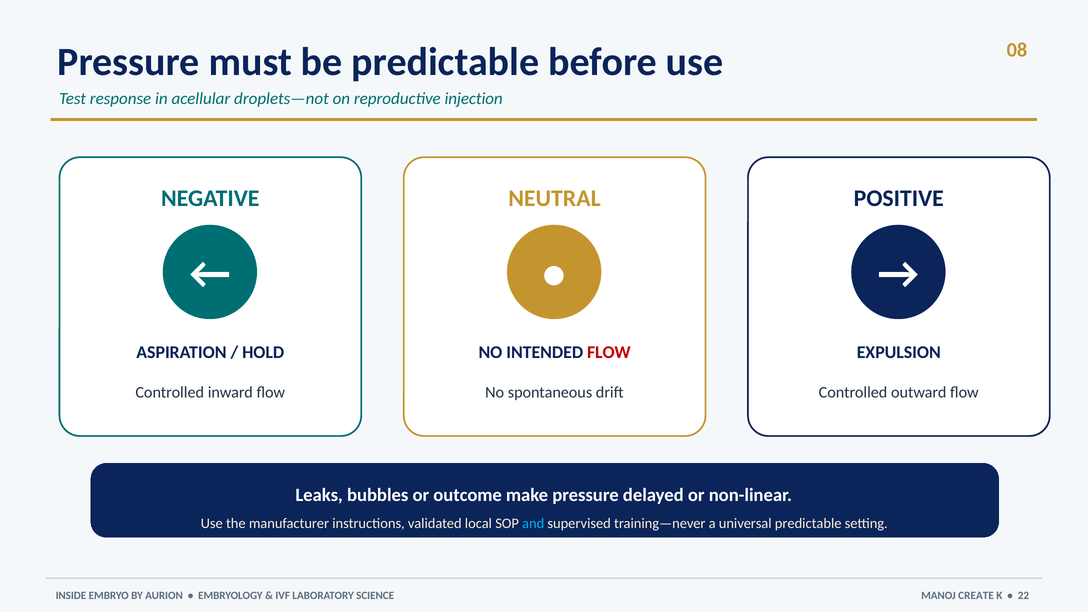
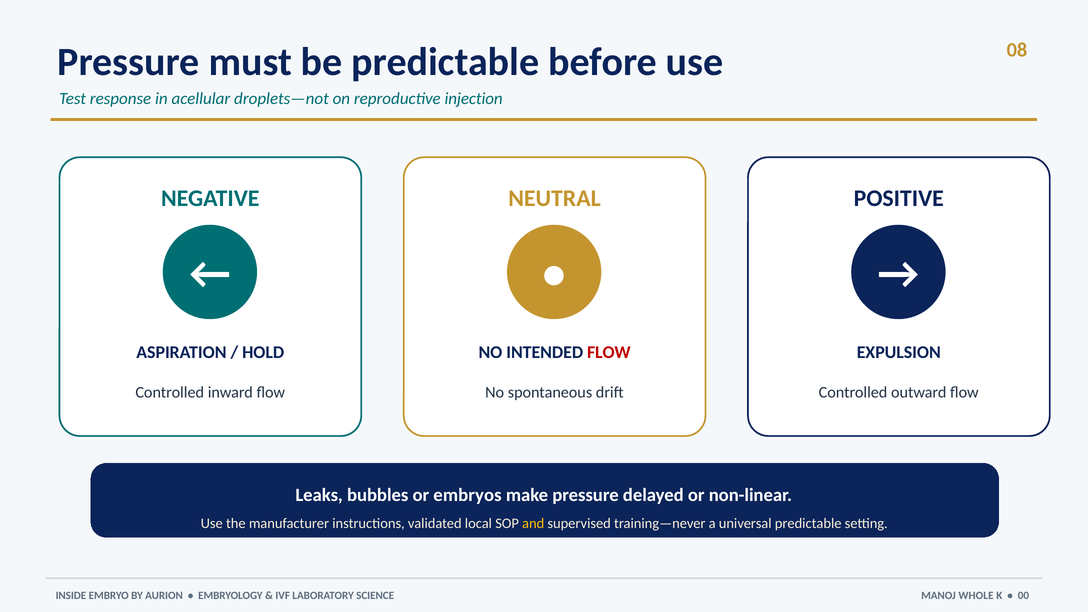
outcome: outcome -> embryos
and colour: light blue -> yellow
CREATE: CREATE -> WHOLE
22: 22 -> 00
